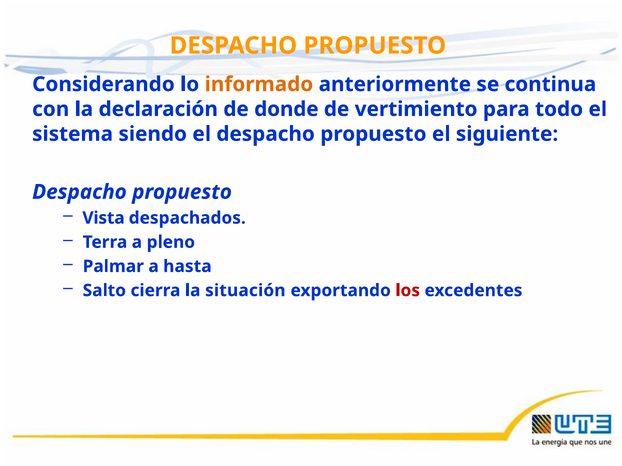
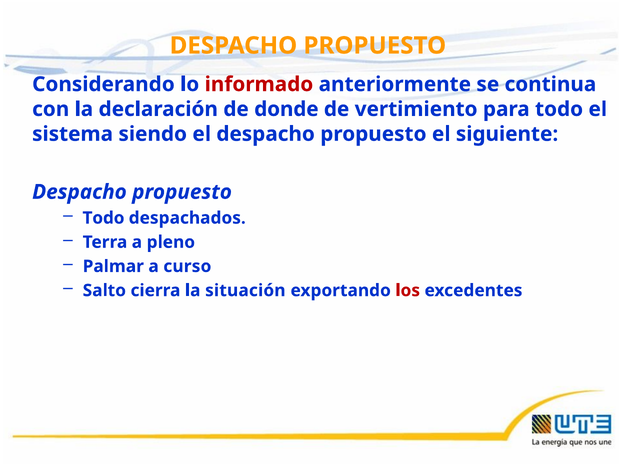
informado colour: orange -> red
Vista at (103, 218): Vista -> Todo
hasta: hasta -> curso
